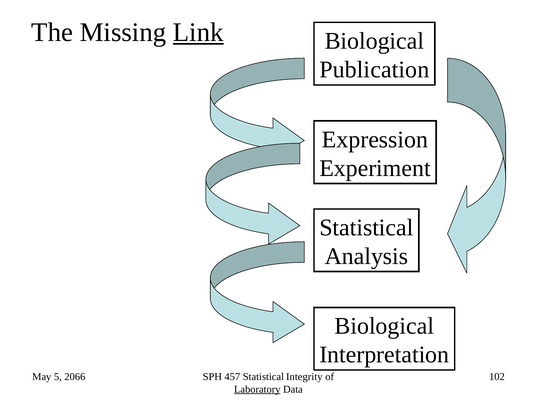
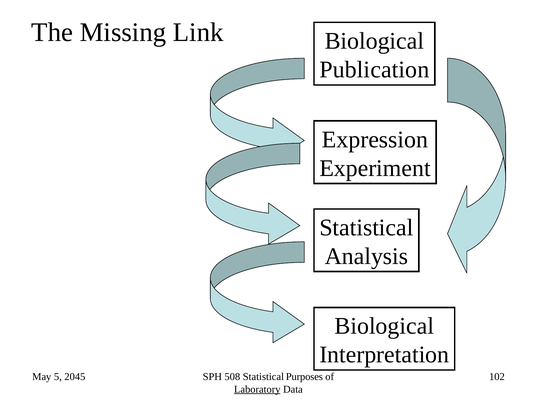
Link underline: present -> none
2066: 2066 -> 2045
457: 457 -> 508
Integrity: Integrity -> Purposes
